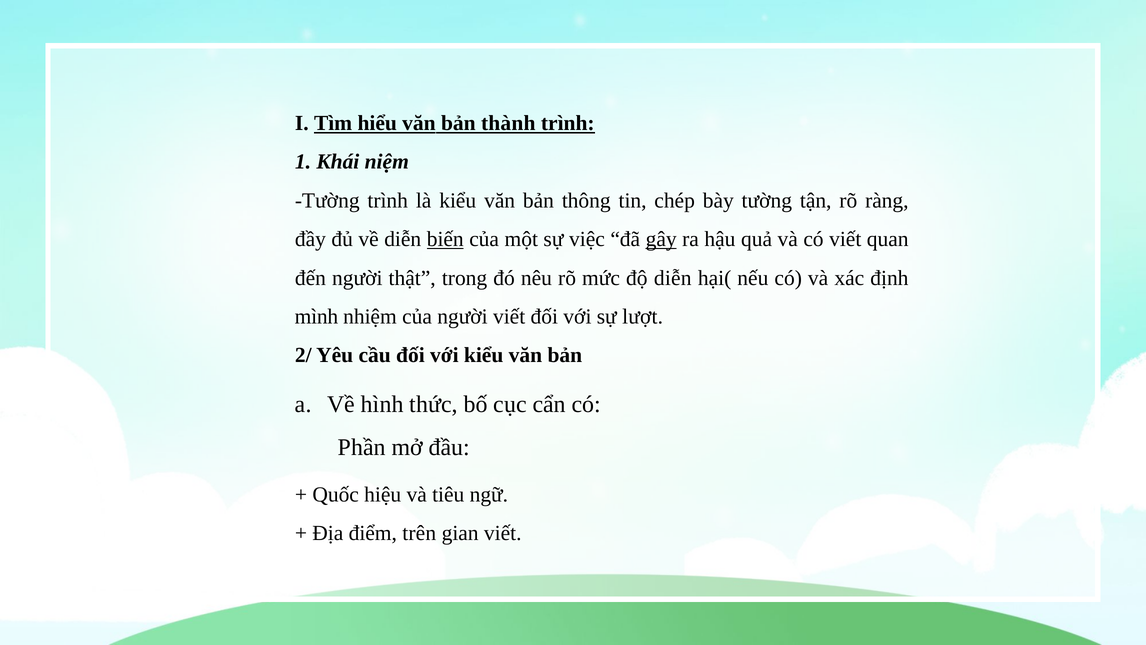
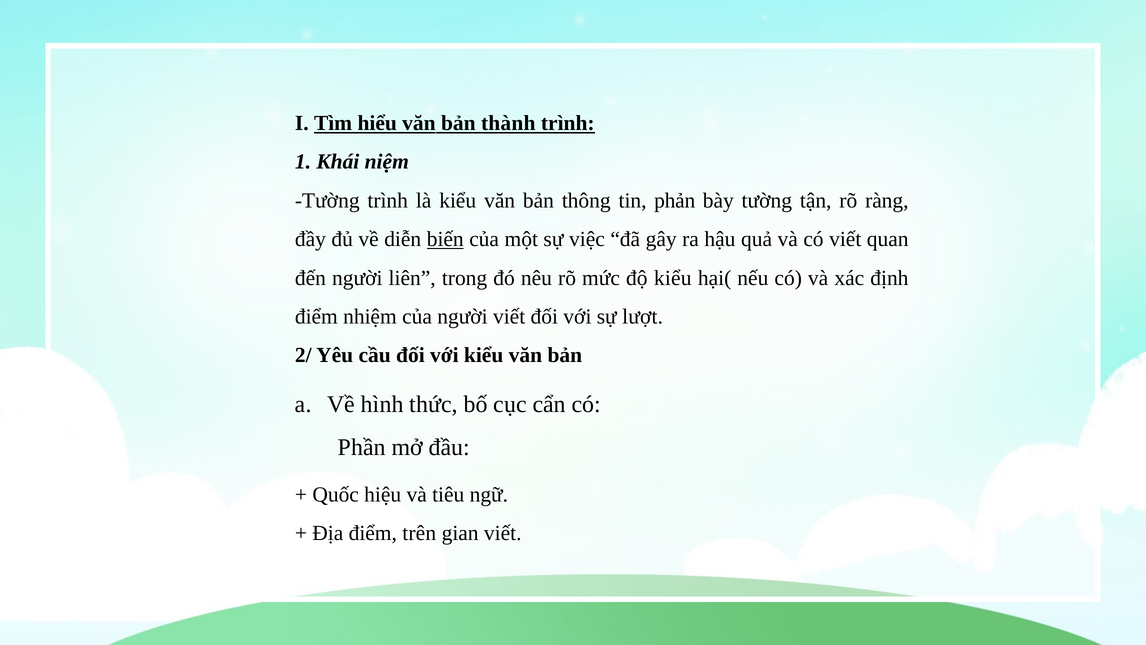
chép: chép -> phản
gây underline: present -> none
thật: thật -> liên
độ diễn: diễn -> kiểu
mình at (316, 317): mình -> điểm
